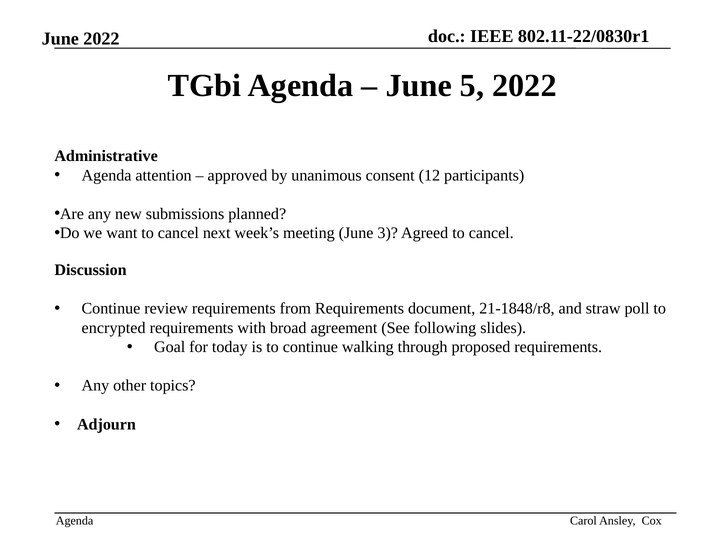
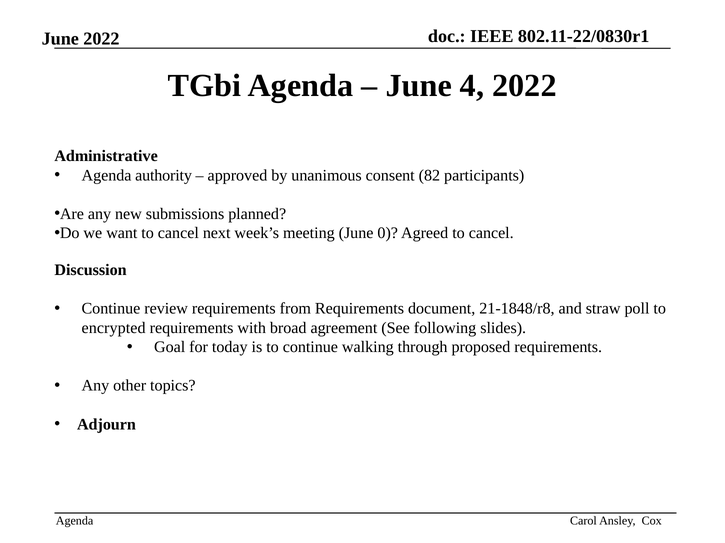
5: 5 -> 4
attention: attention -> authority
12: 12 -> 82
3: 3 -> 0
